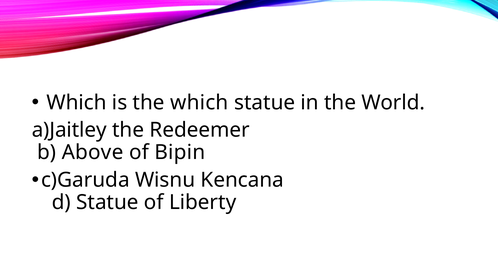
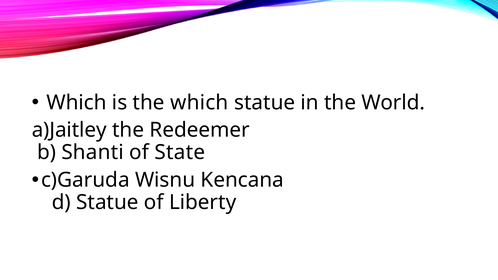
Above: Above -> Shanti
Bipin: Bipin -> State
